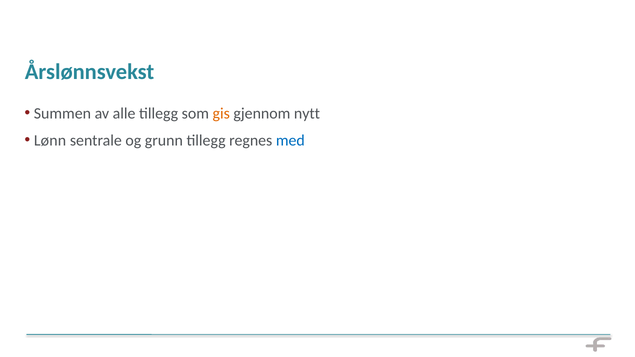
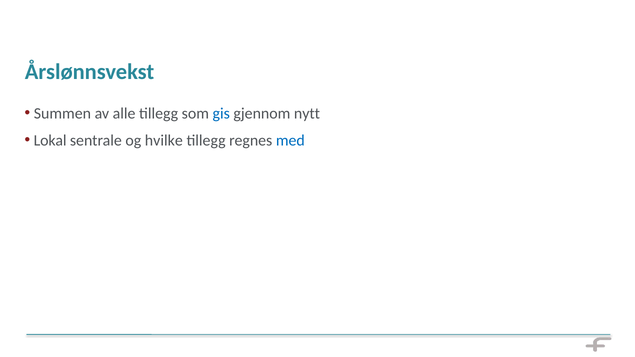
gis colour: orange -> blue
Lønn: Lønn -> Lokal
grunn: grunn -> hvilke
